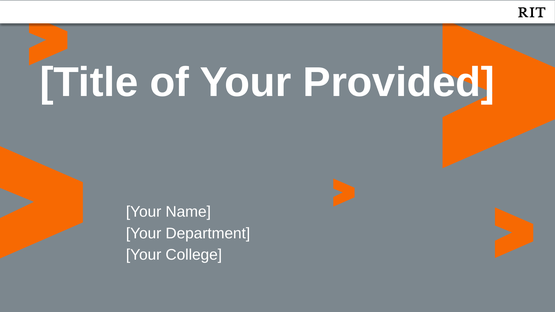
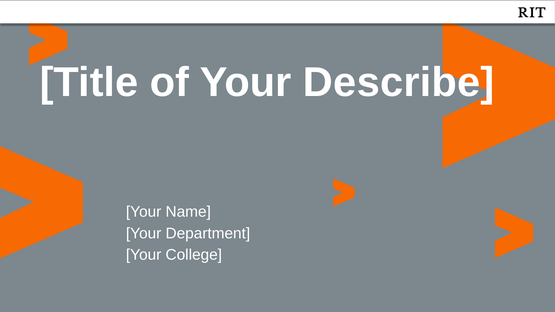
Provided: Provided -> Describe
